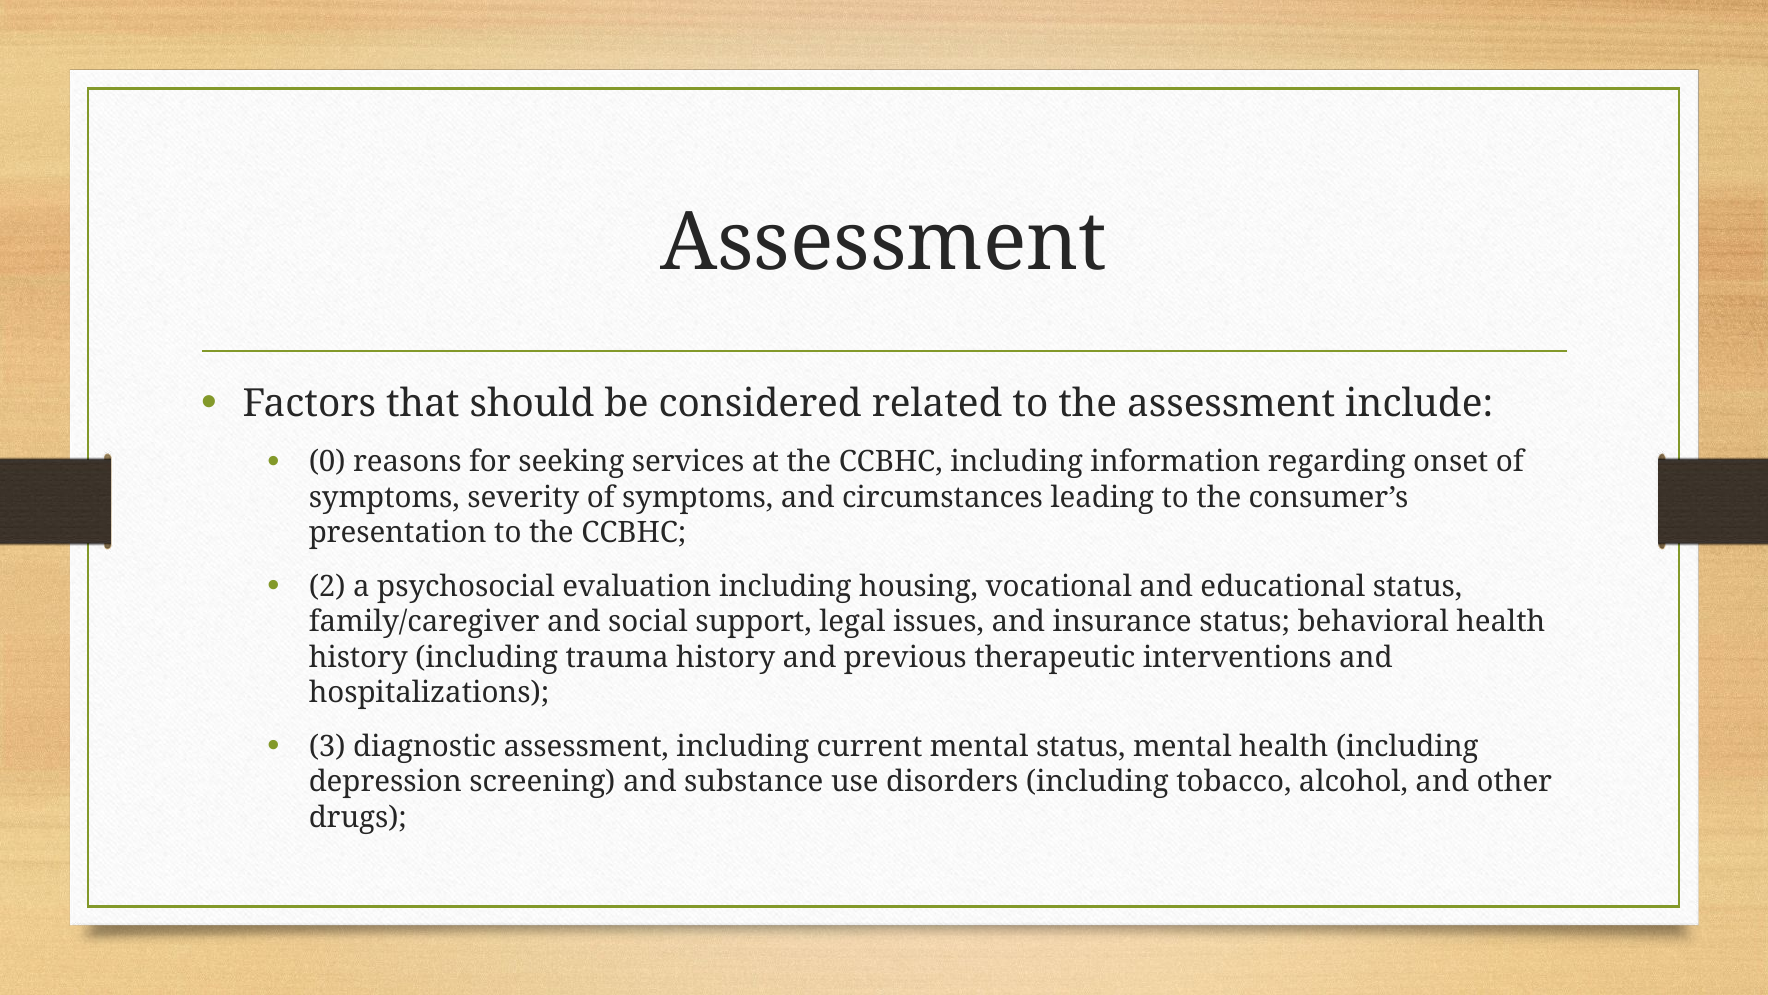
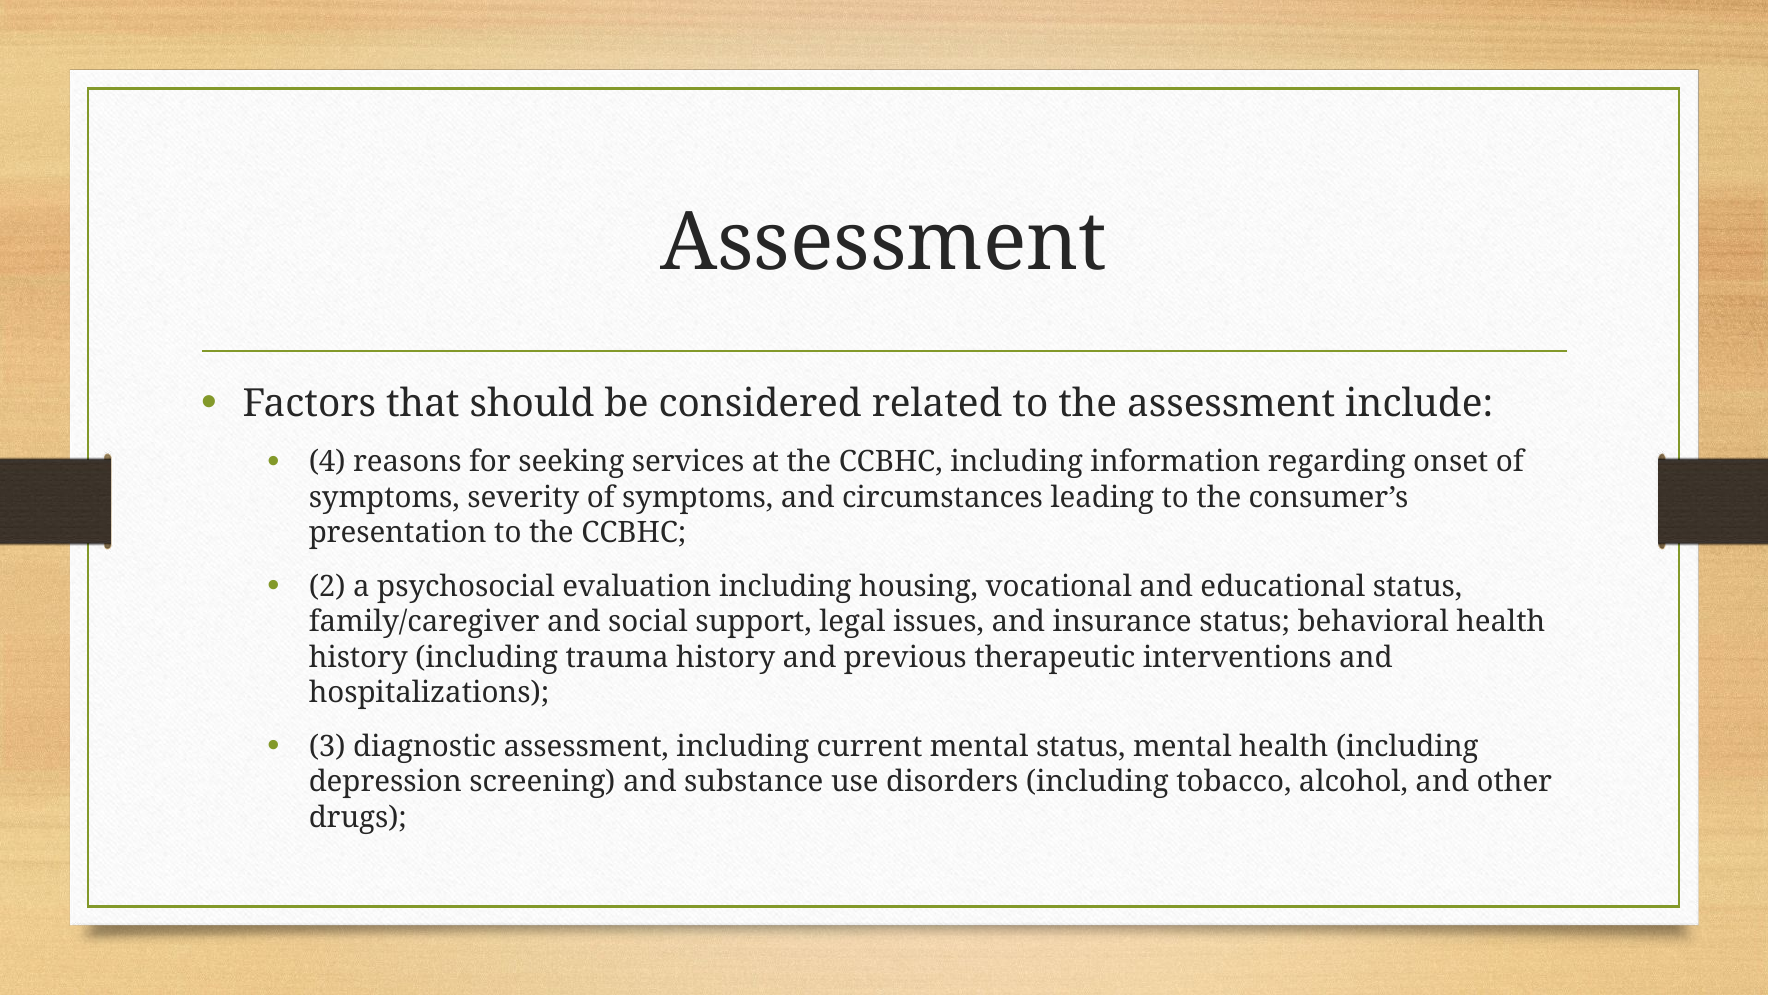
0: 0 -> 4
